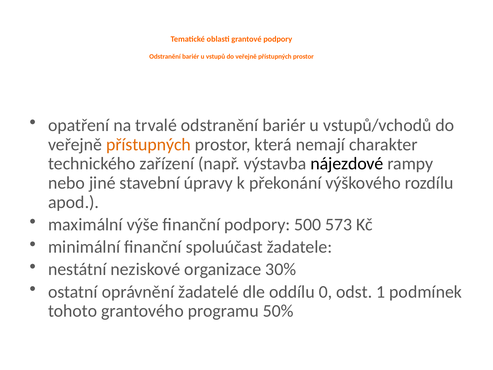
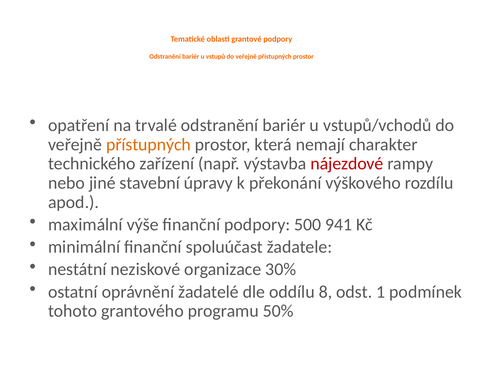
nájezdové colour: black -> red
573: 573 -> 941
0: 0 -> 8
